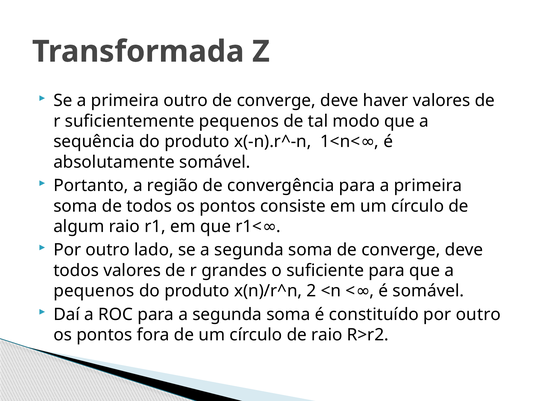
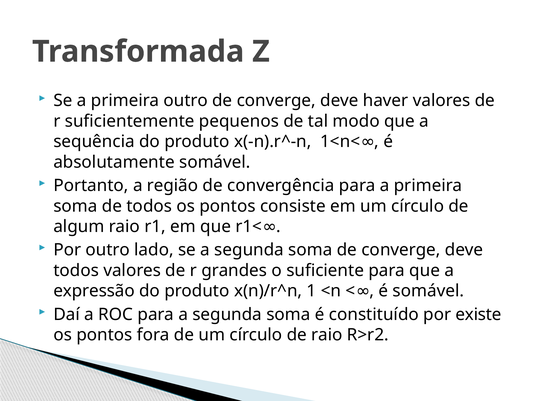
pequenos at (94, 291): pequenos -> expressão
2: 2 -> 1
constituído por outro: outro -> existe
